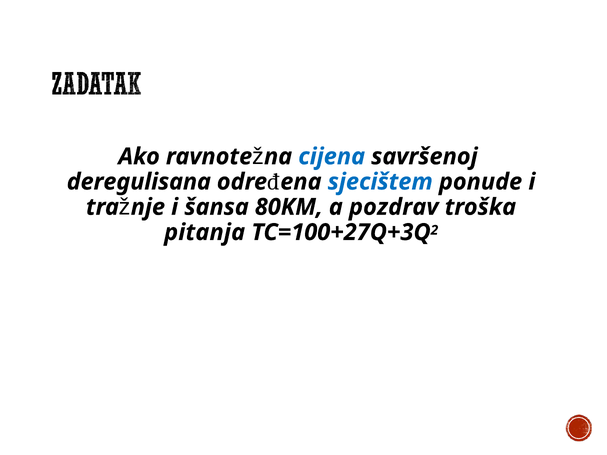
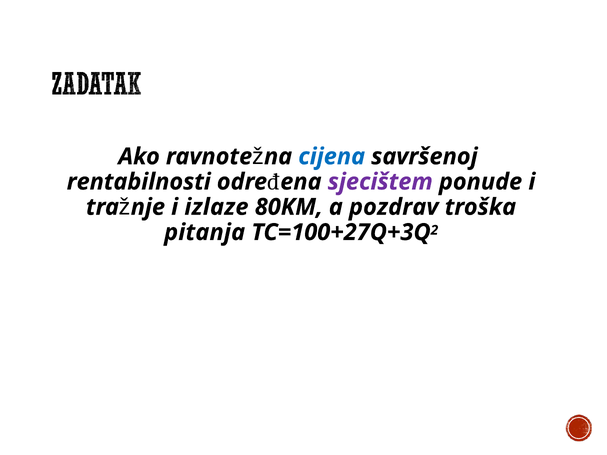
deregulisana: deregulisana -> rentabilnosti
sjecištem colour: blue -> purple
šansa: šansa -> izlaze
